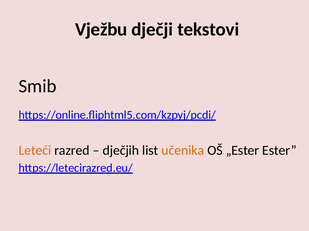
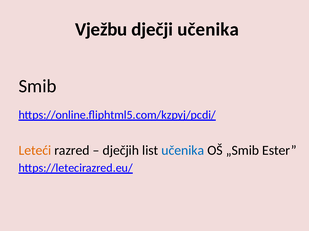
dječji tekstovi: tekstovi -> učenika
učenika at (183, 151) colour: orange -> blue
„Ester: „Ester -> „Smib
